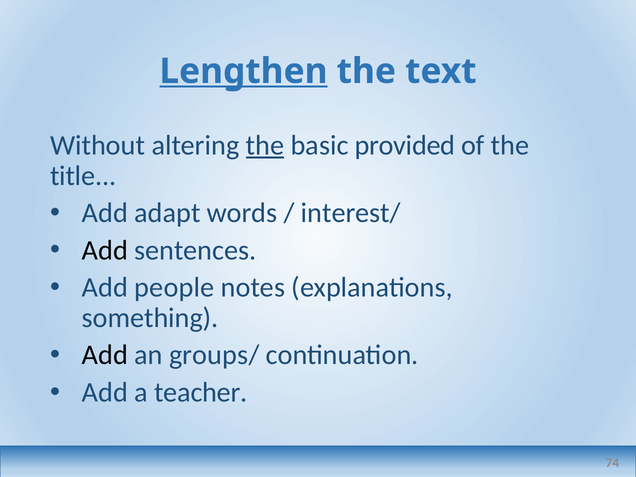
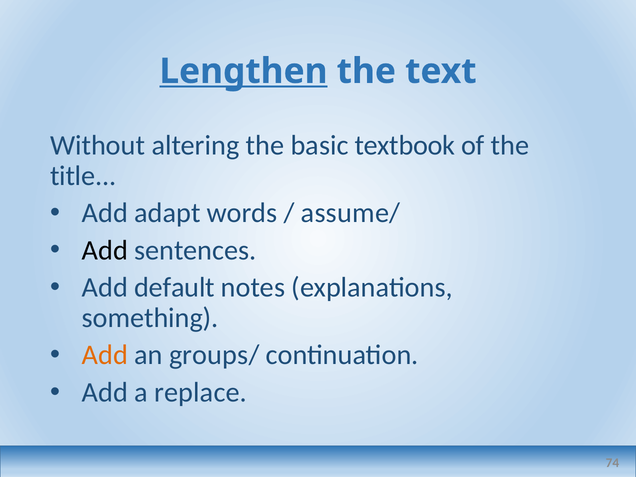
the at (265, 145) underline: present -> none
provided: provided -> textbook
interest/: interest/ -> assume/
people: people -> default
Add at (105, 355) colour: black -> orange
teacher: teacher -> replace
